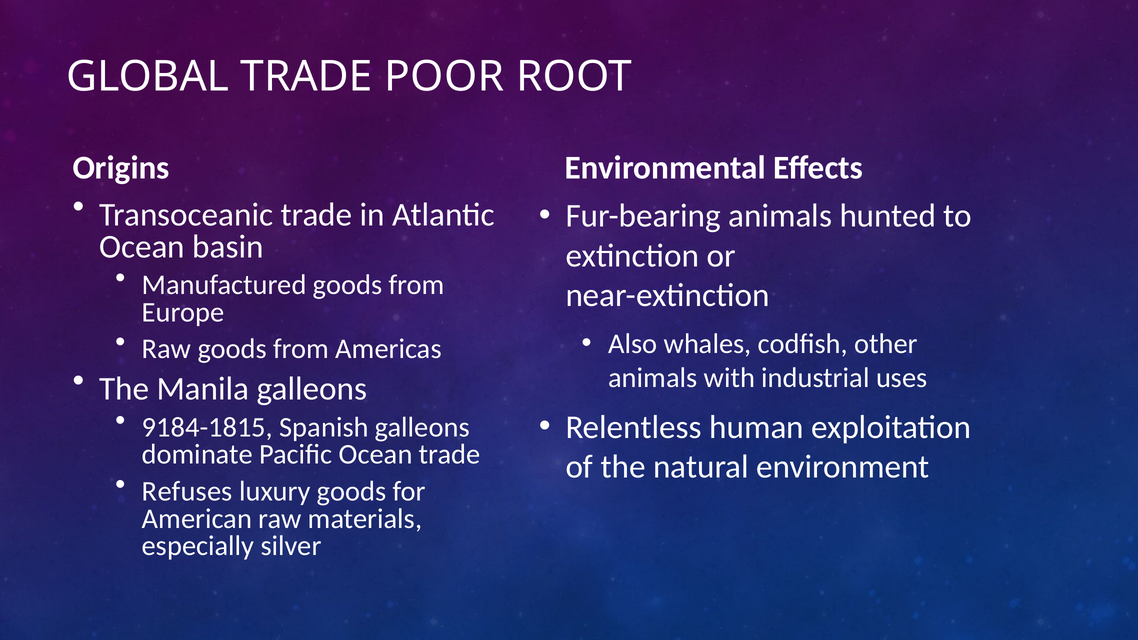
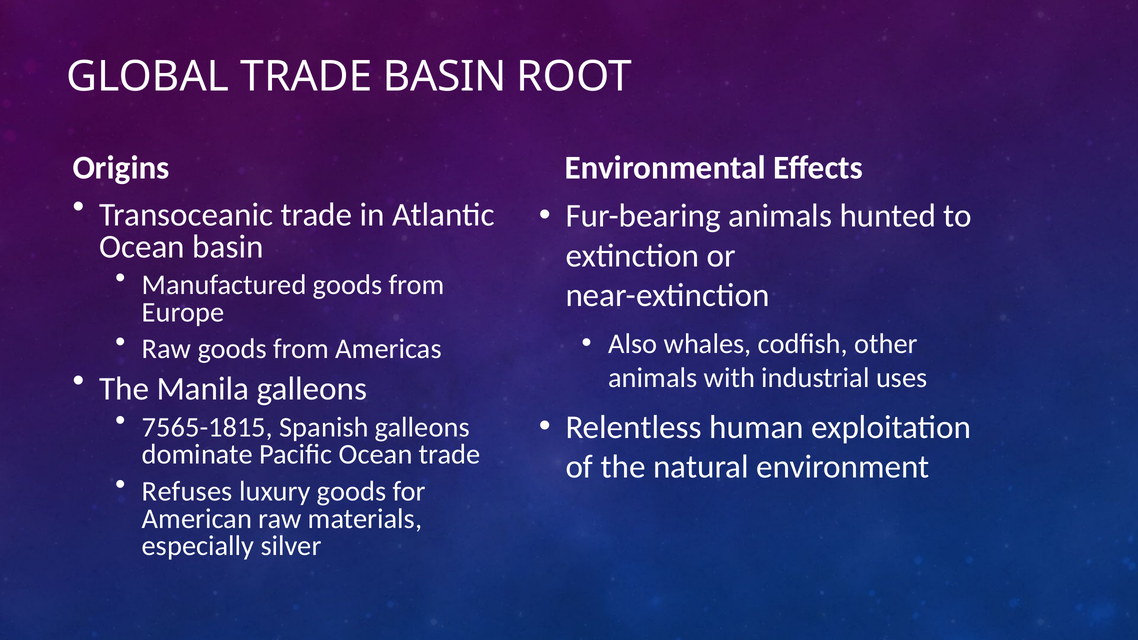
TRADE POOR: POOR -> BASIN
9184-1815: 9184-1815 -> 7565-1815
